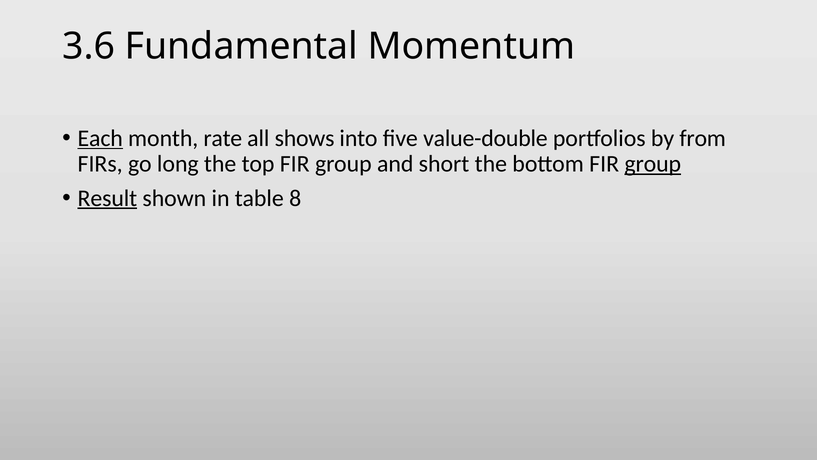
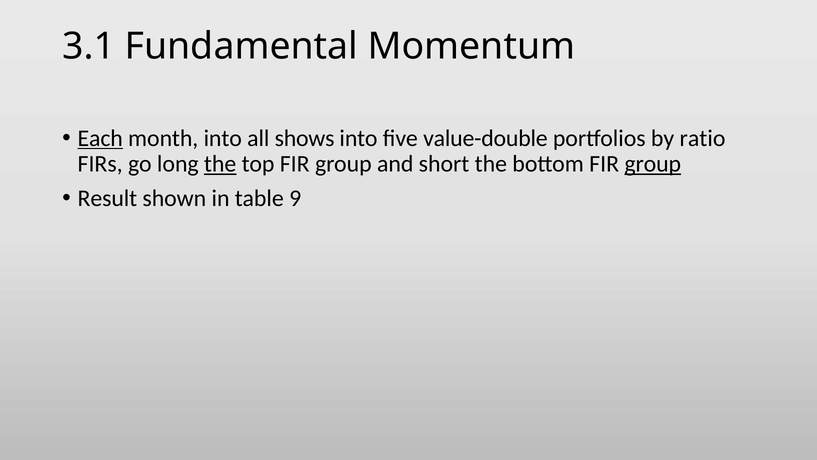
3.6: 3.6 -> 3.1
month rate: rate -> into
from: from -> ratio
the at (220, 164) underline: none -> present
Result underline: present -> none
8: 8 -> 9
